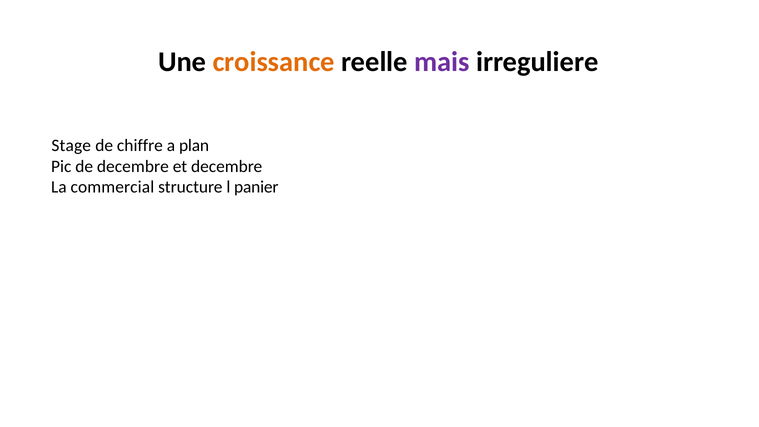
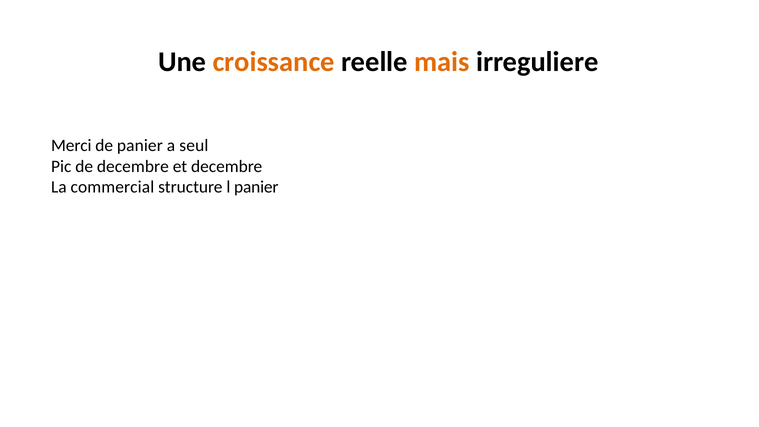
mais colour: purple -> orange
Stage: Stage -> Merci
de chiffre: chiffre -> panier
plan: plan -> seul
